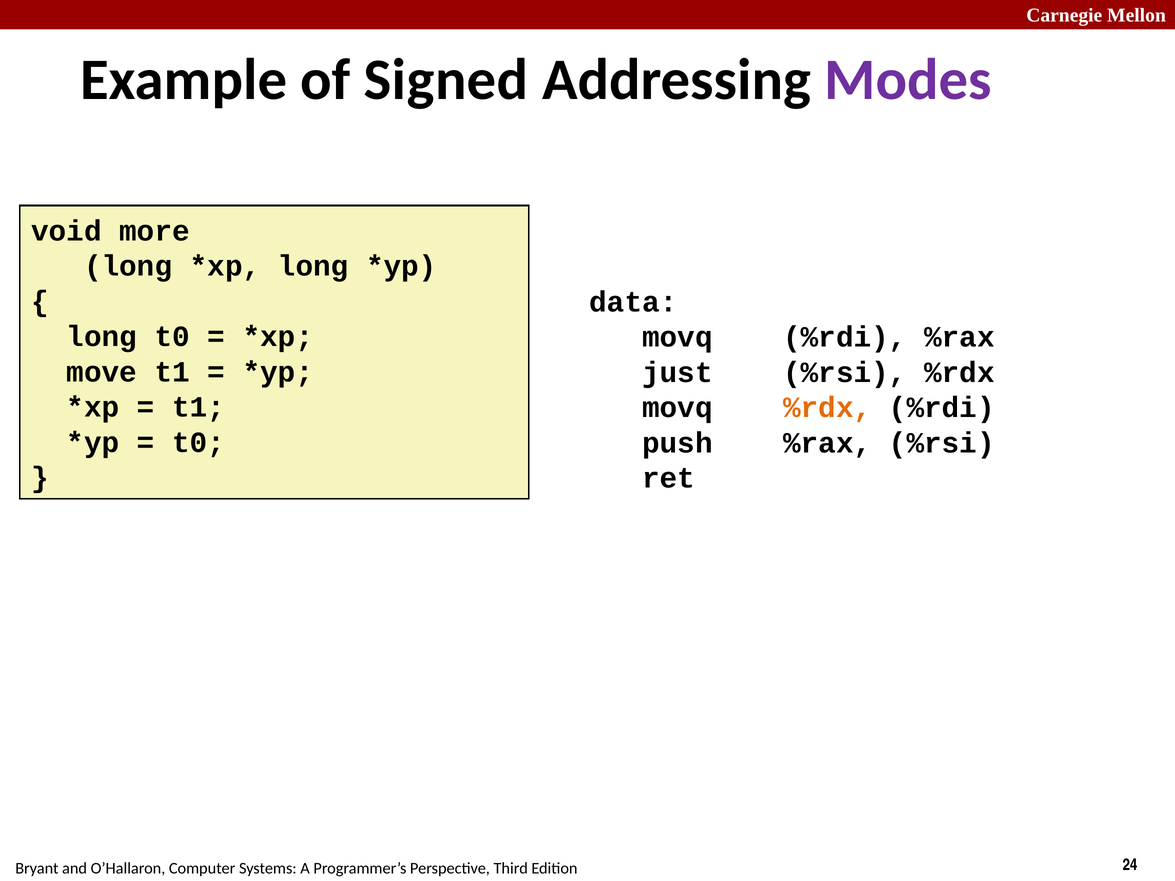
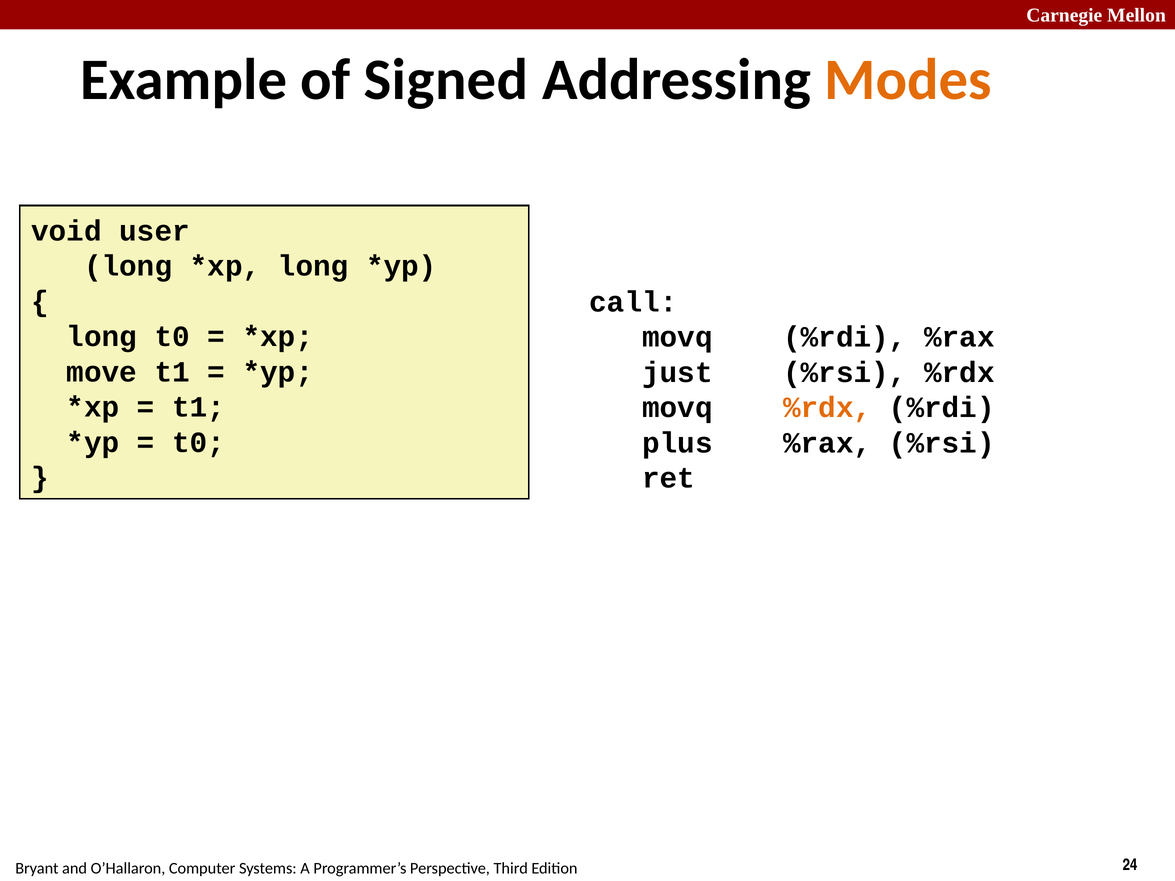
Modes colour: purple -> orange
more: more -> user
data: data -> call
push: push -> plus
